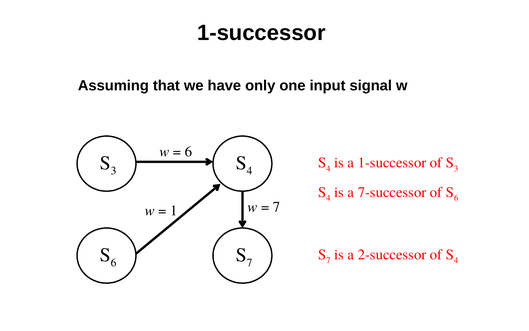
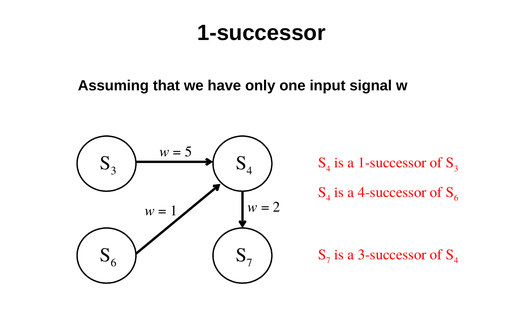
6 at (188, 152): 6 -> 5
7-successor: 7-successor -> 4-successor
7 at (277, 207): 7 -> 2
2-successor: 2-successor -> 3-successor
